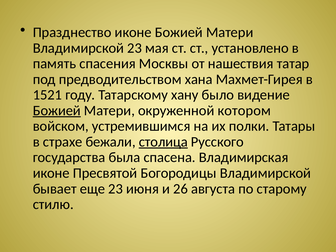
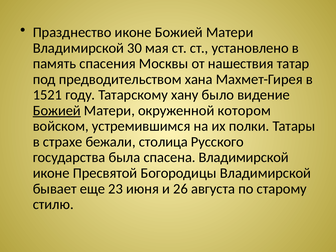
Владимирской 23: 23 -> 30
столица underline: present -> none
спасена Владимирская: Владимирская -> Владимирской
